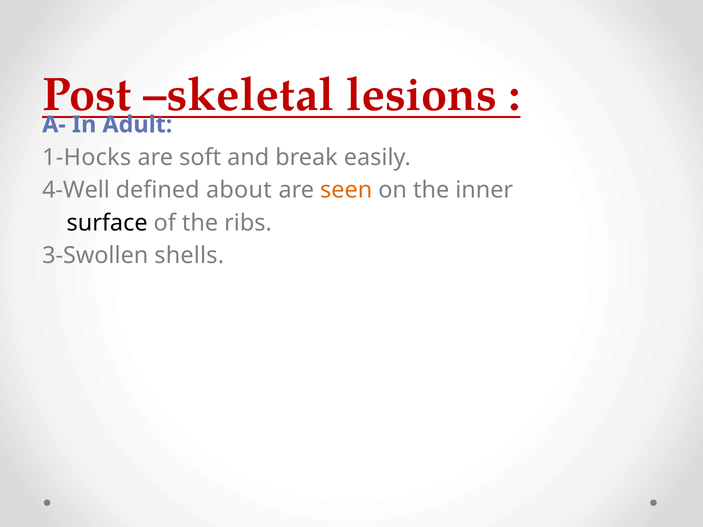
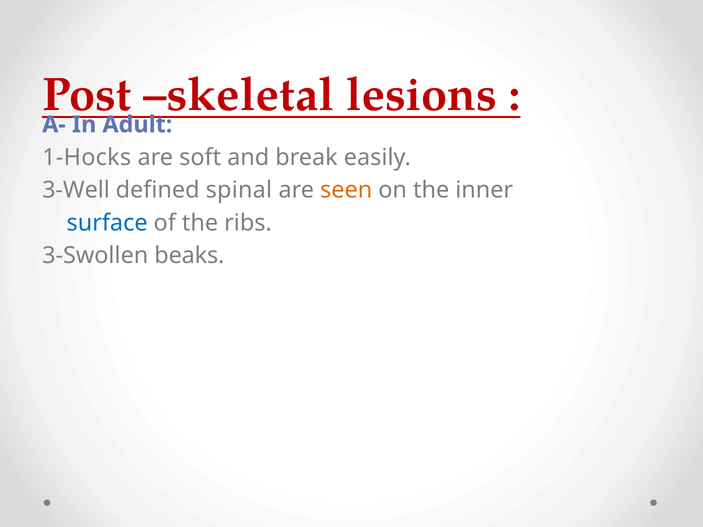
4-Well: 4-Well -> 3-Well
about: about -> spinal
surface colour: black -> blue
shells: shells -> beaks
